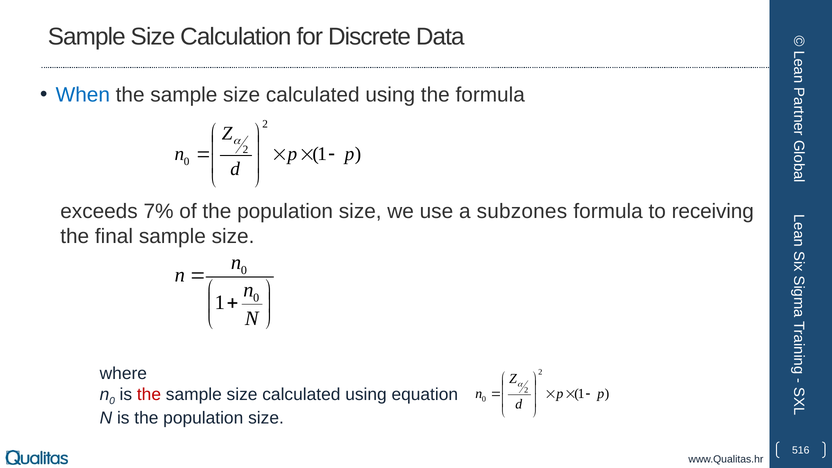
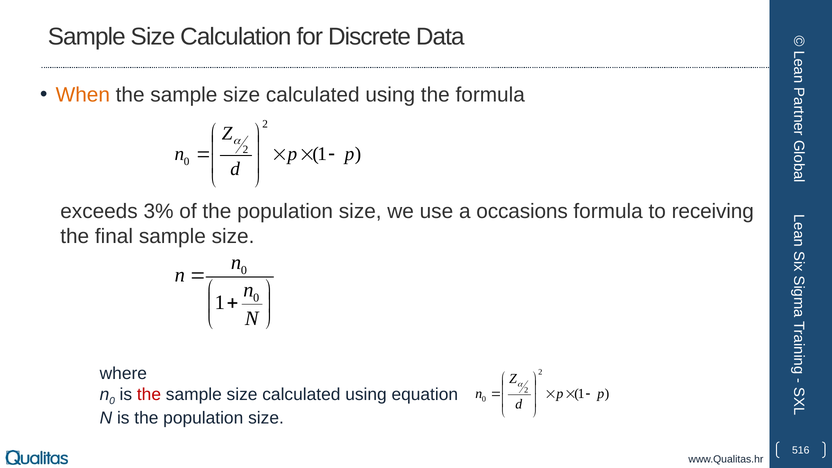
When colour: blue -> orange
7%: 7% -> 3%
subzones: subzones -> occasions
